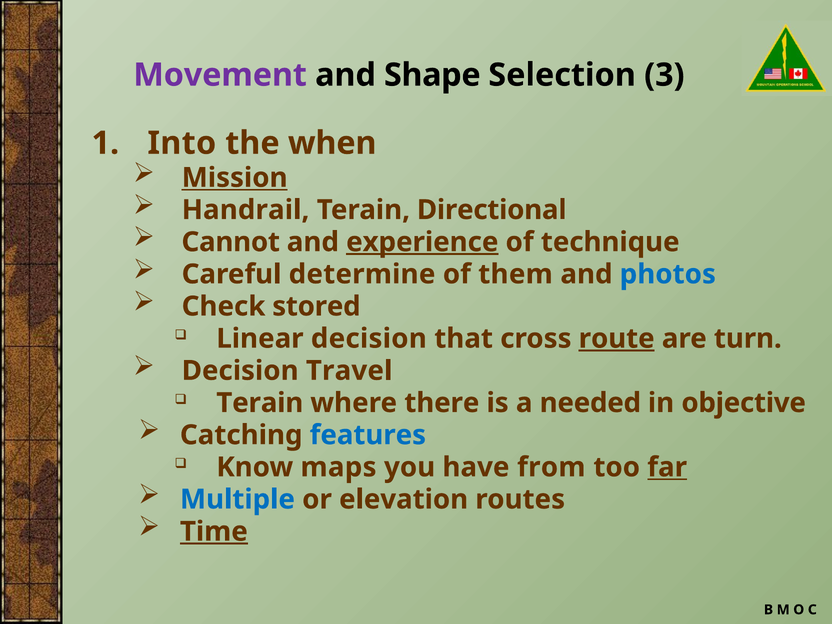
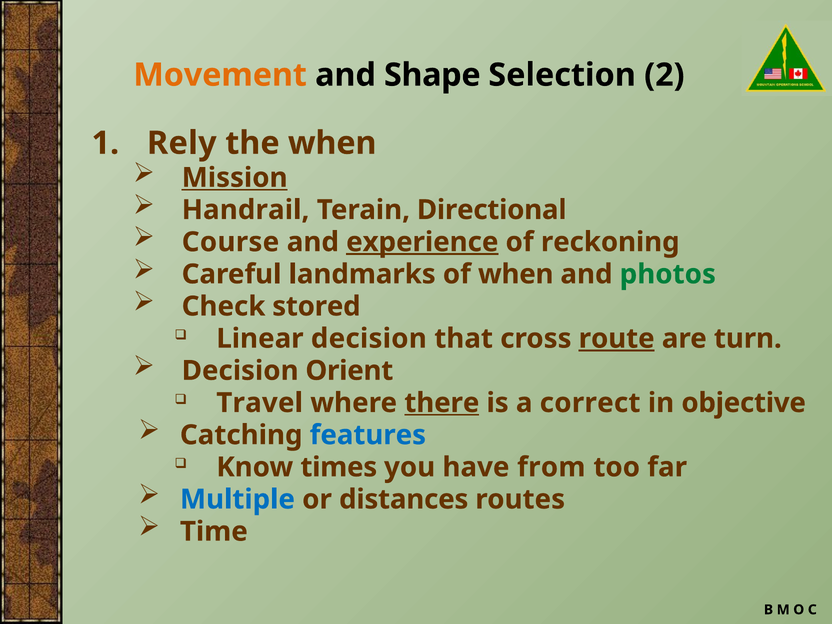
Movement colour: purple -> orange
3: 3 -> 2
Into: Into -> Rely
Cannot: Cannot -> Course
technique: technique -> reckoning
determine: determine -> landmarks
of them: them -> when
photos colour: blue -> green
Travel: Travel -> Orient
Terain at (260, 403): Terain -> Travel
there underline: none -> present
needed: needed -> correct
maps: maps -> times
far underline: present -> none
elevation: elevation -> distances
Time underline: present -> none
